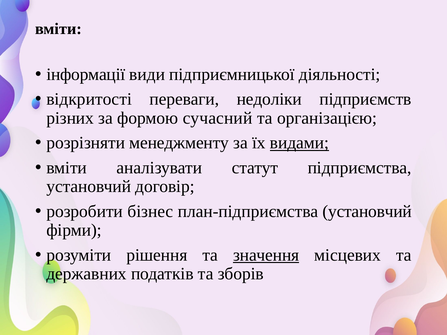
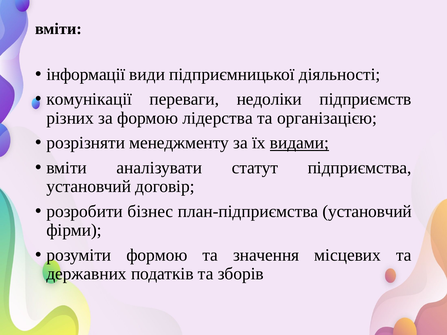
відкритості: відкритості -> комунікації
сучасний: сучасний -> лідерства
розуміти рішення: рішення -> формою
значення underline: present -> none
